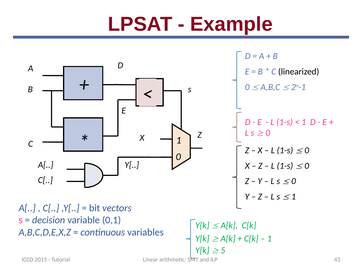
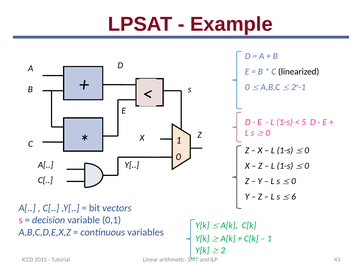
1 at (304, 122): 1 -> 5
1 at (294, 196): 1 -> 6
5: 5 -> 2
